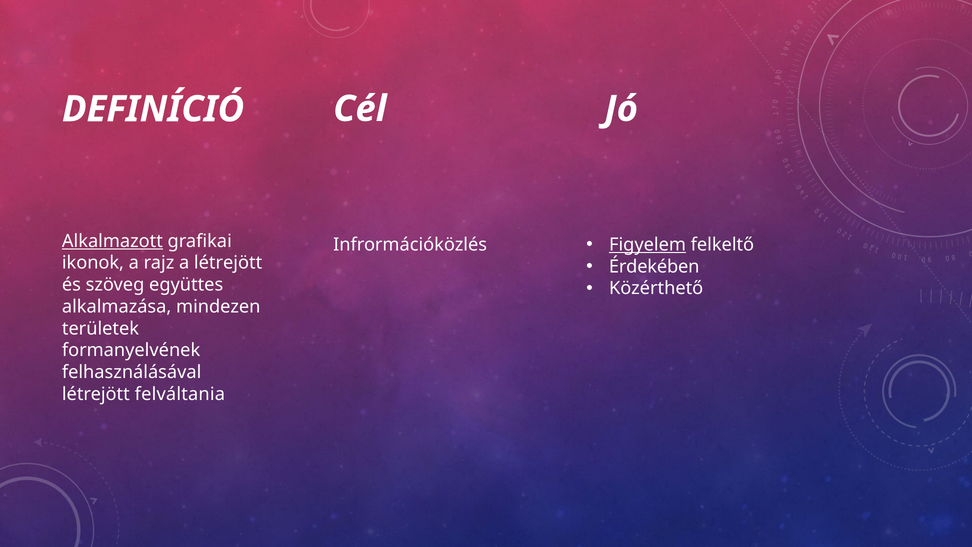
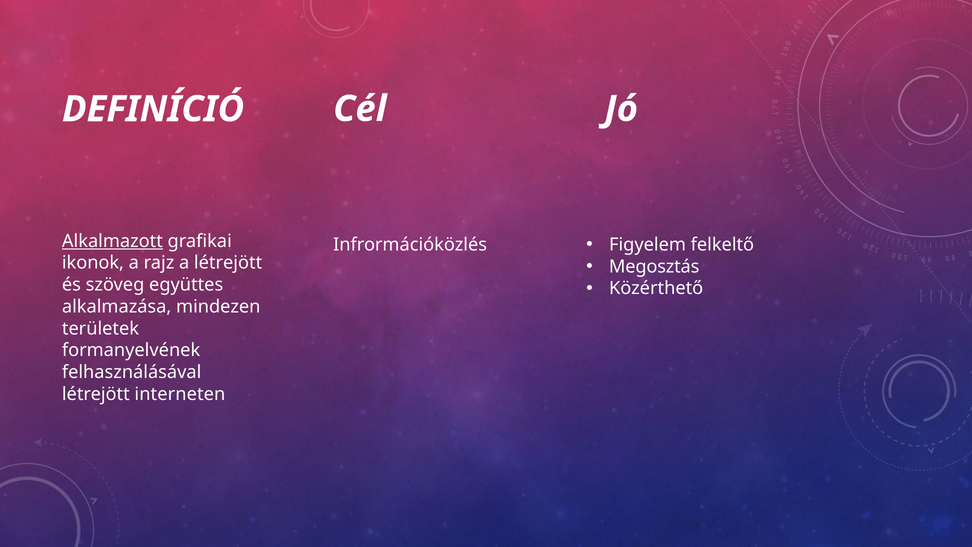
Figyelem underline: present -> none
Érdekében: Érdekében -> Megosztás
felváltania: felváltania -> interneten
